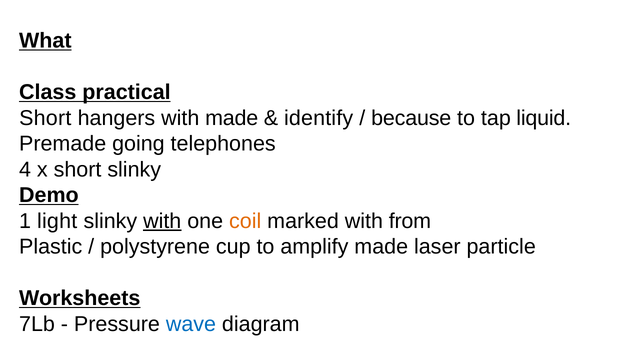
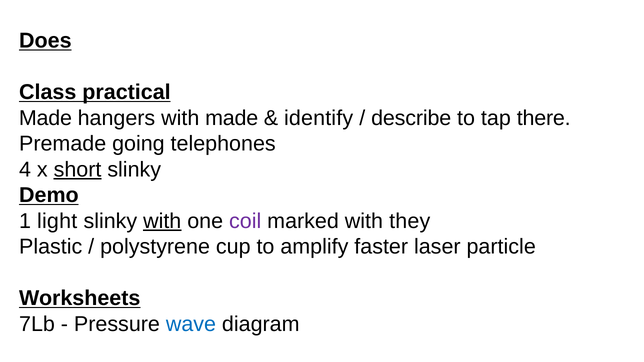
What: What -> Does
Short at (45, 118): Short -> Made
because: because -> describe
liquid: liquid -> there
short at (78, 170) underline: none -> present
coil colour: orange -> purple
from: from -> they
amplify made: made -> faster
